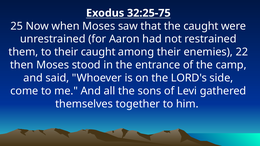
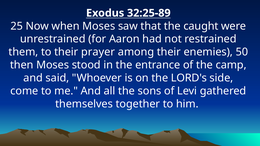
32:25-75: 32:25-75 -> 32:25-89
their caught: caught -> prayer
22: 22 -> 50
